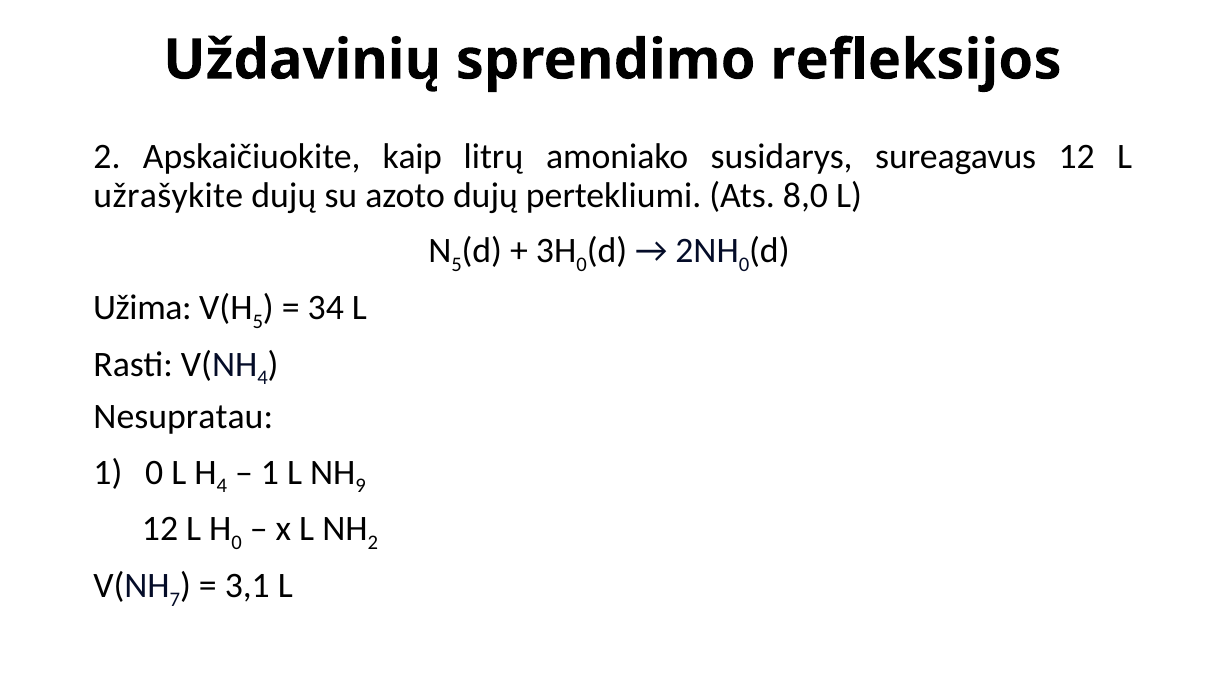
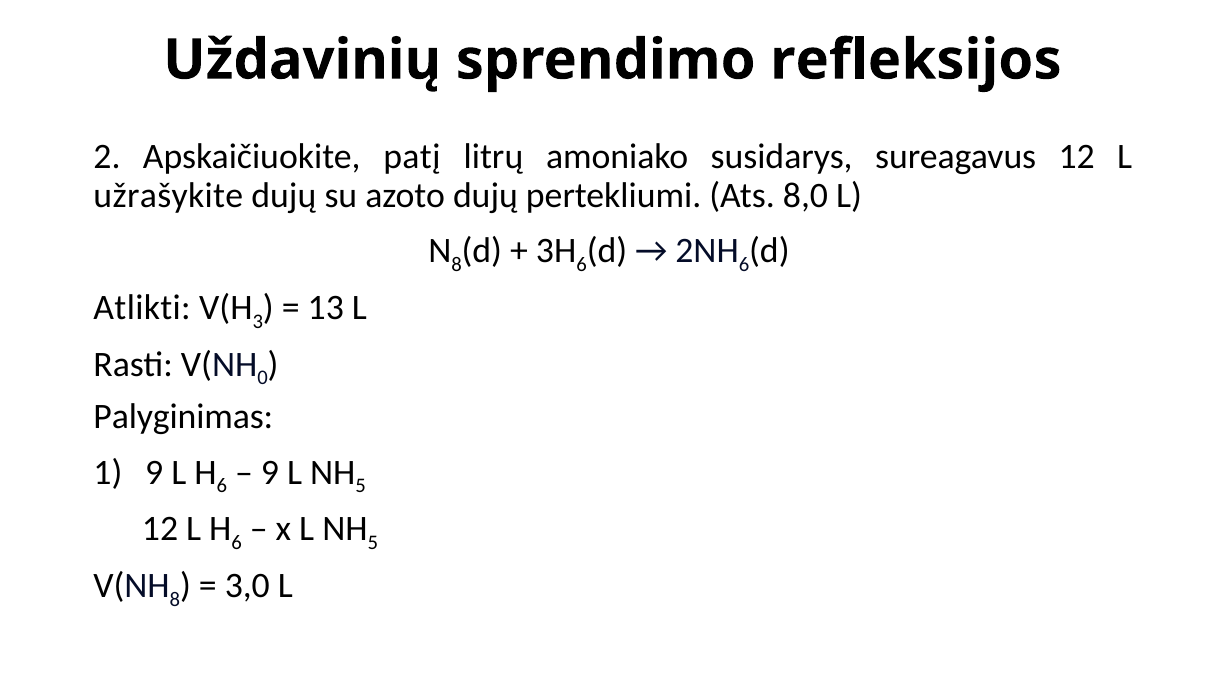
kaip: kaip -> patį
5 at (457, 265): 5 -> 8
0 at (582, 265): 0 -> 6
0 at (744, 265): 0 -> 6
Užima: Užima -> Atlikti
5 at (258, 321): 5 -> 3
34: 34 -> 13
4 at (263, 378): 4 -> 0
Nesupratau: Nesupratau -> Palyginimas
0 at (154, 472): 0 -> 9
4 at (222, 486): 4 -> 6
1 at (270, 472): 1 -> 9
9 at (361, 486): 9 -> 5
0 at (237, 543): 0 -> 6
2 at (373, 543): 2 -> 5
7 at (175, 599): 7 -> 8
3,1: 3,1 -> 3,0
